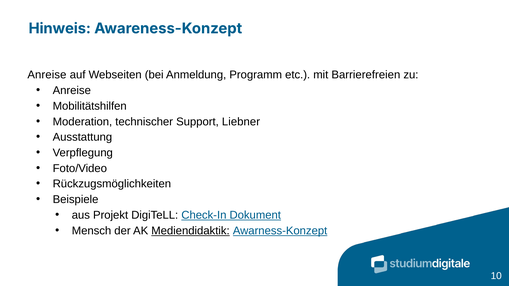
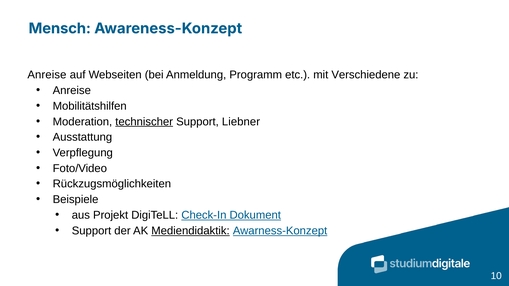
Hinweis: Hinweis -> Mensch
Barrierefreien: Barrierefreien -> Verschiedene
technischer underline: none -> present
Mensch at (92, 231): Mensch -> Support
